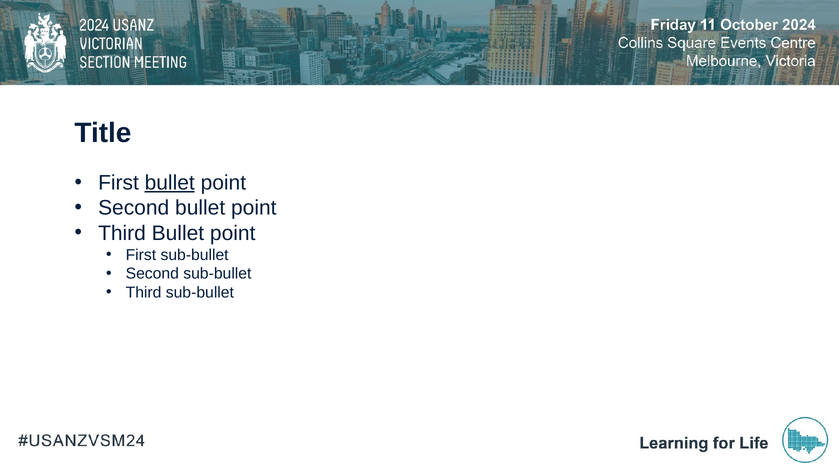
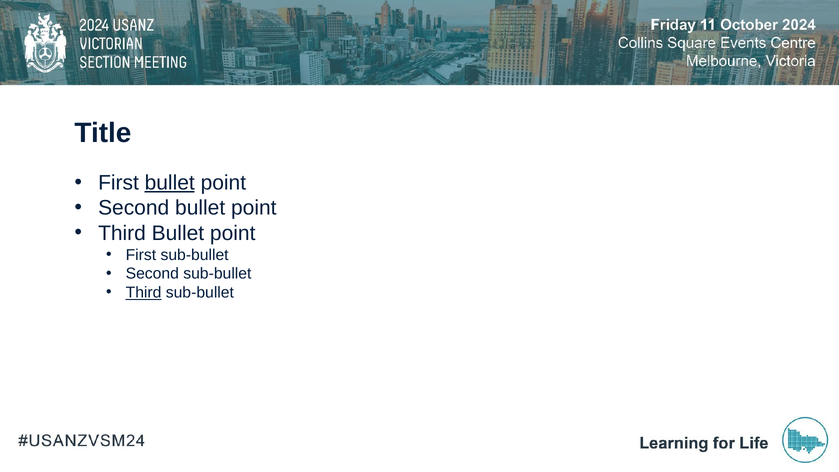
Third at (144, 293) underline: none -> present
